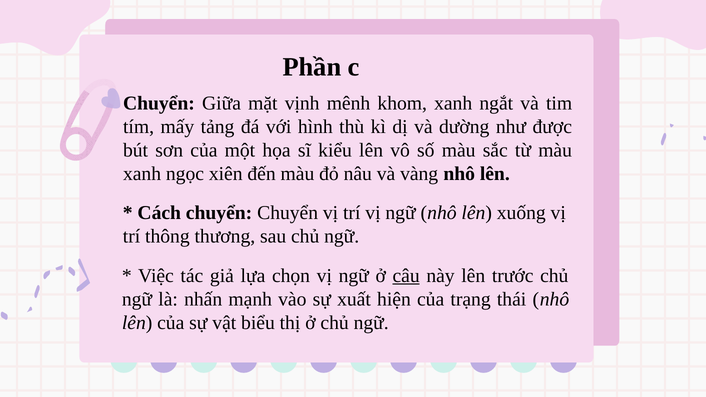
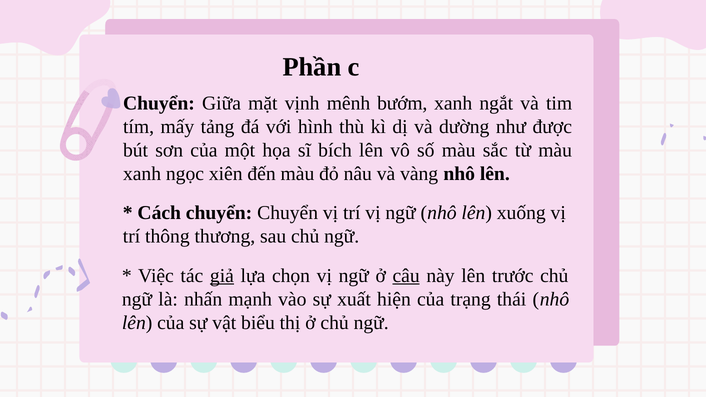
khom: khom -> bướm
kiểu: kiểu -> bích
giả underline: none -> present
